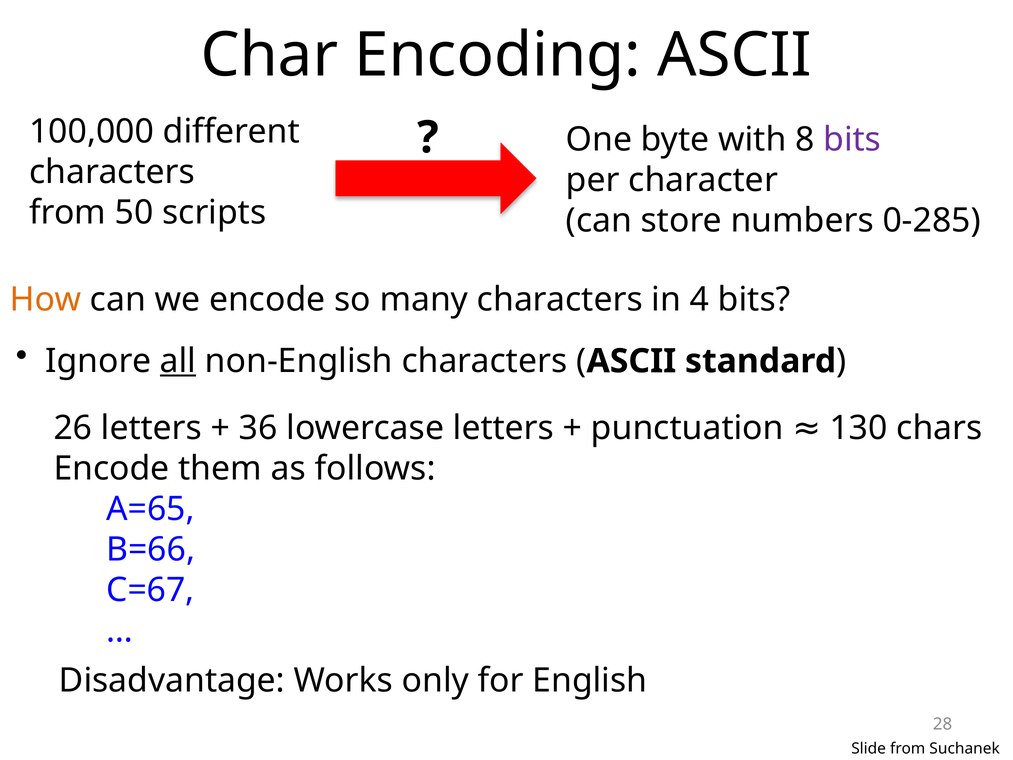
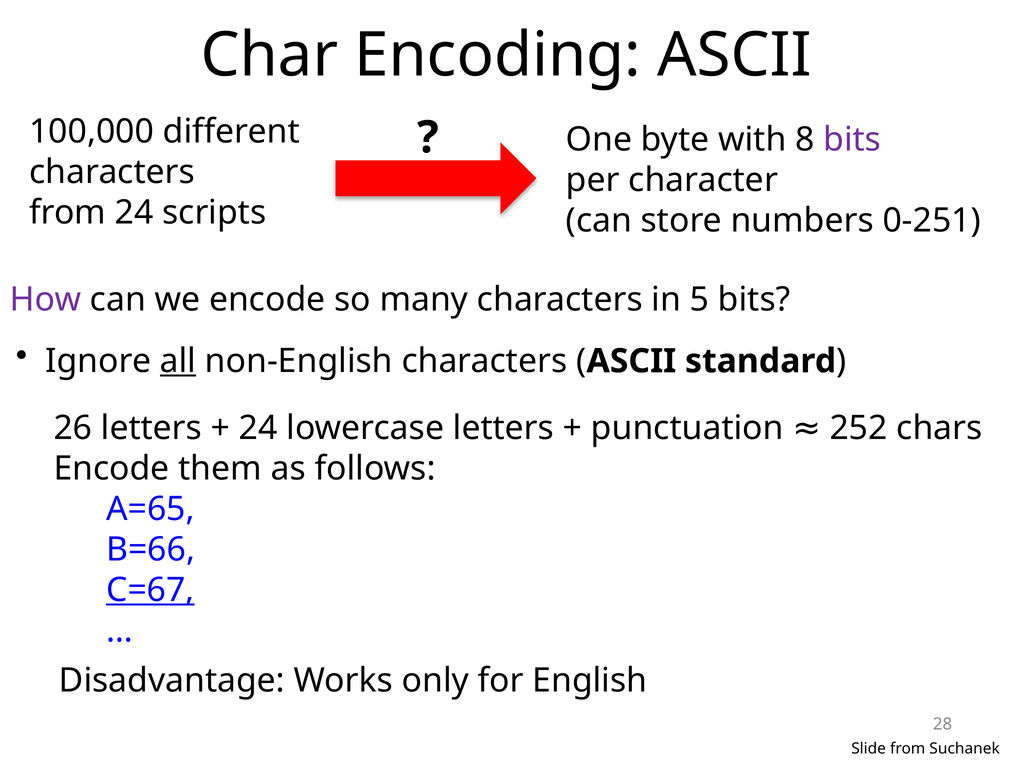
from 50: 50 -> 24
0-285: 0-285 -> 0-251
How colour: orange -> purple
4: 4 -> 5
36 at (258, 428): 36 -> 24
130: 130 -> 252
C=67 underline: none -> present
